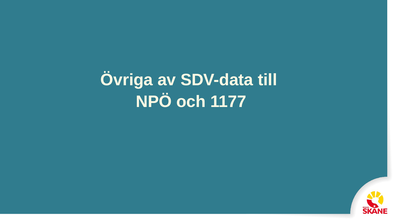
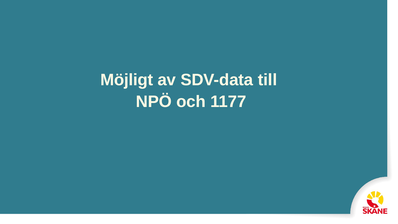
Övriga: Övriga -> Möjligt
